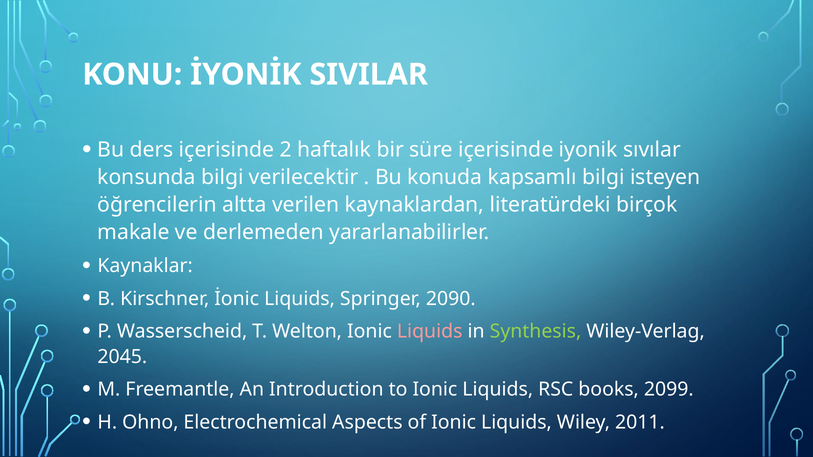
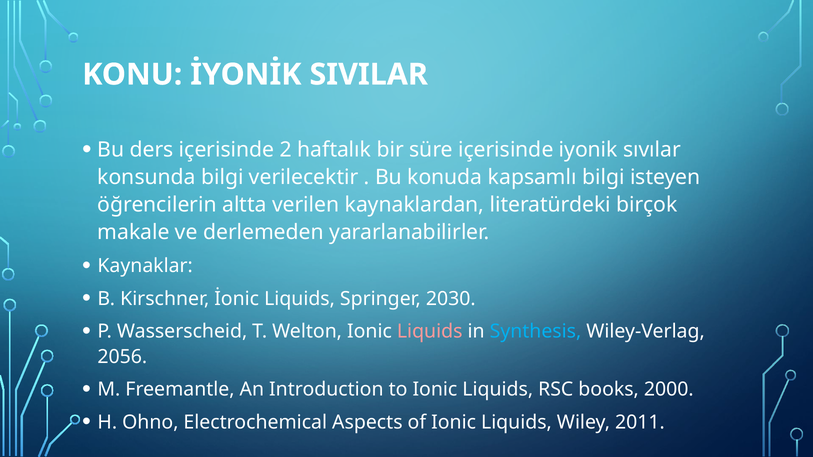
2090: 2090 -> 2030
Synthesis colour: light green -> light blue
2045: 2045 -> 2056
2099: 2099 -> 2000
